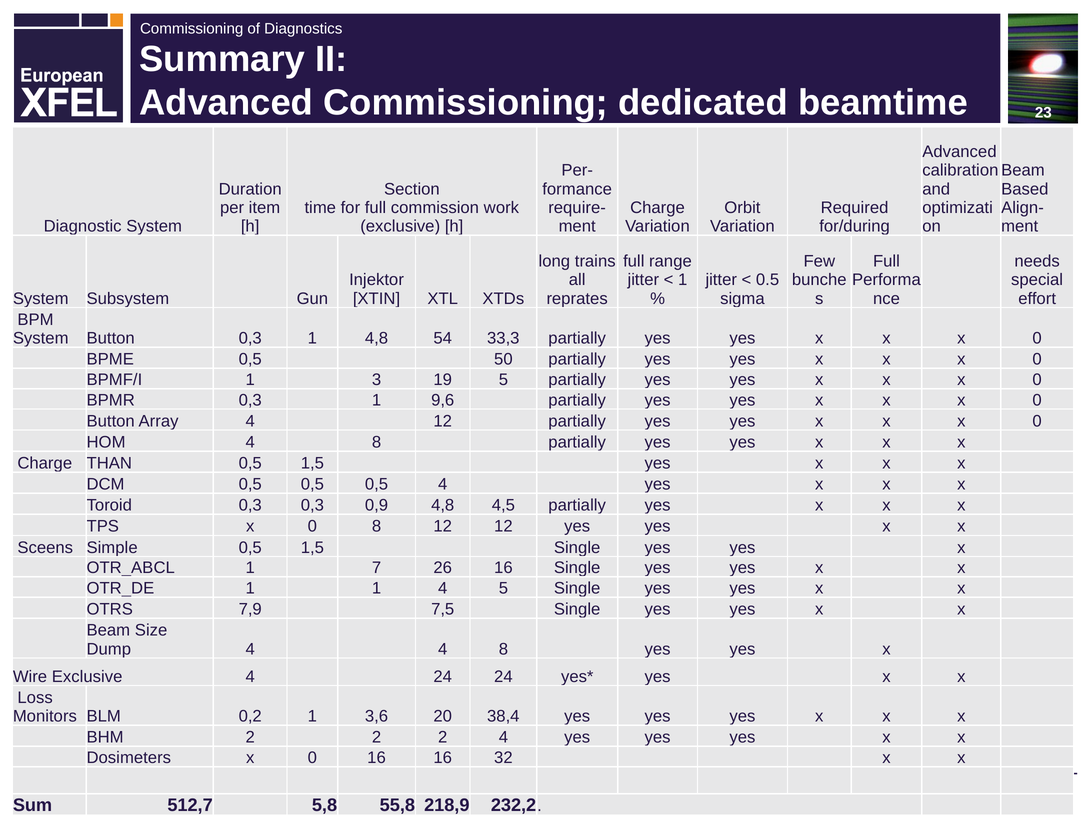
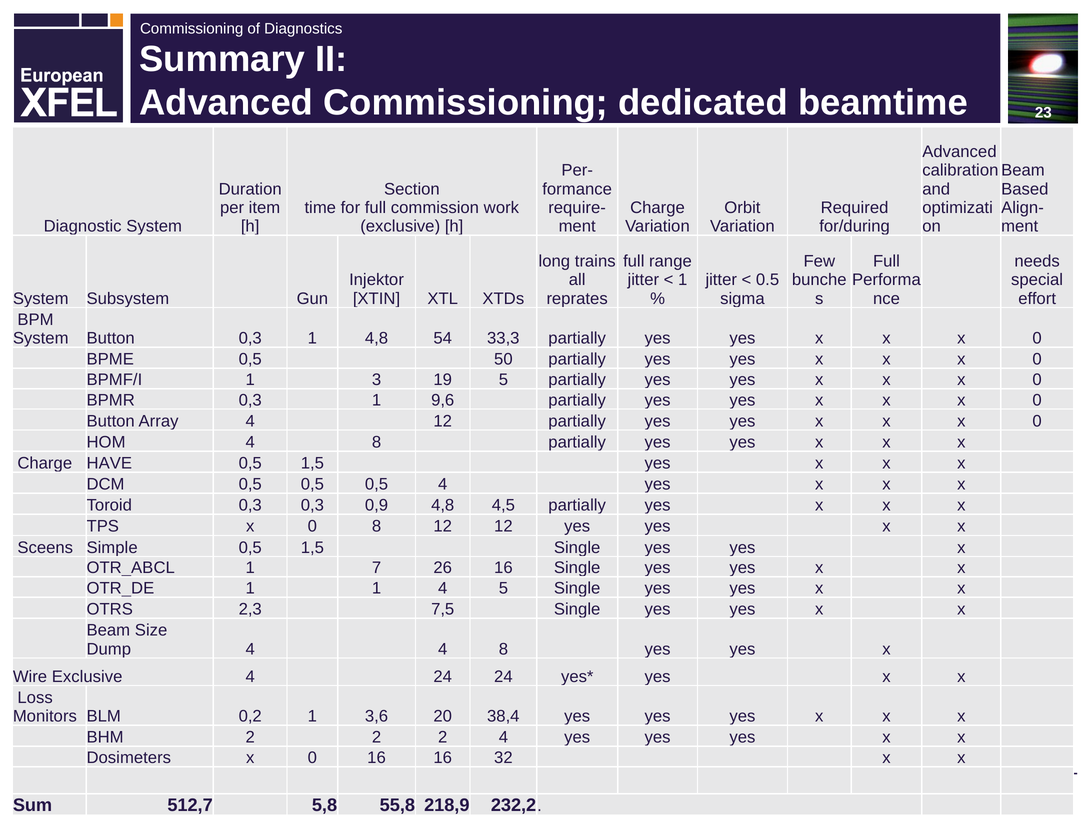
THAN: THAN -> HAVE
7,9: 7,9 -> 2,3
